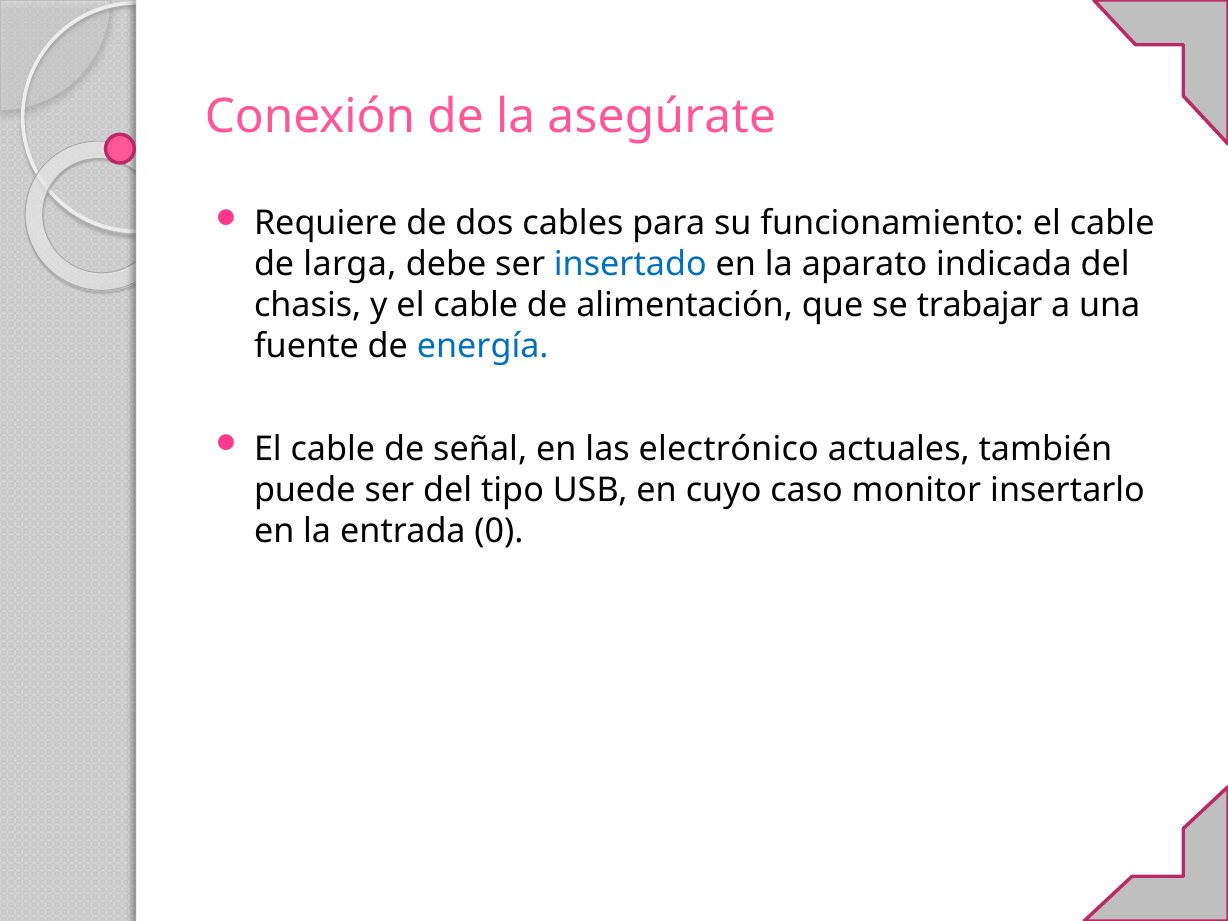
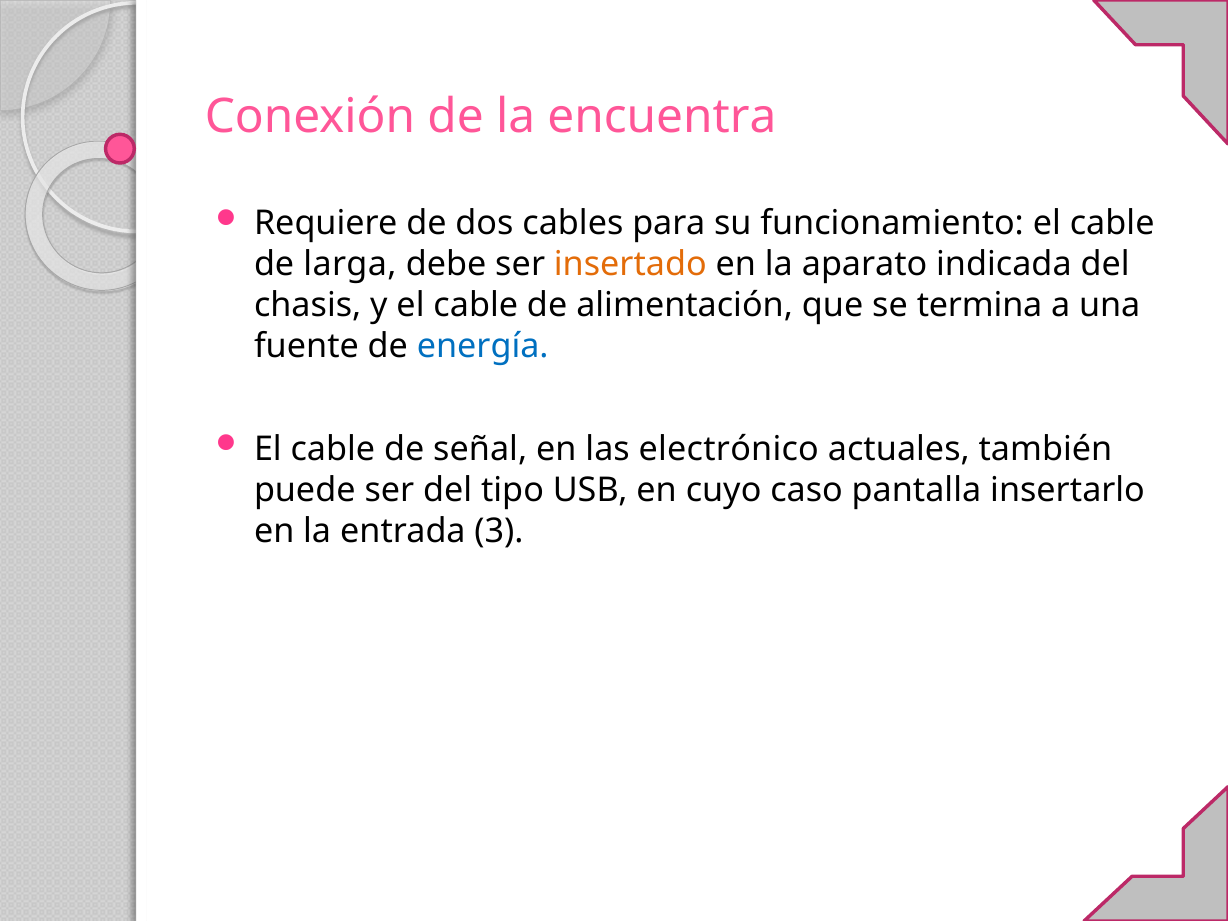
asegúrate: asegúrate -> encuentra
insertado colour: blue -> orange
trabajar: trabajar -> termina
monitor: monitor -> pantalla
0: 0 -> 3
